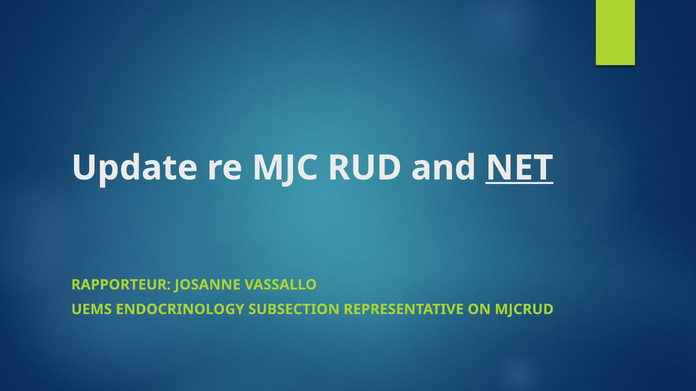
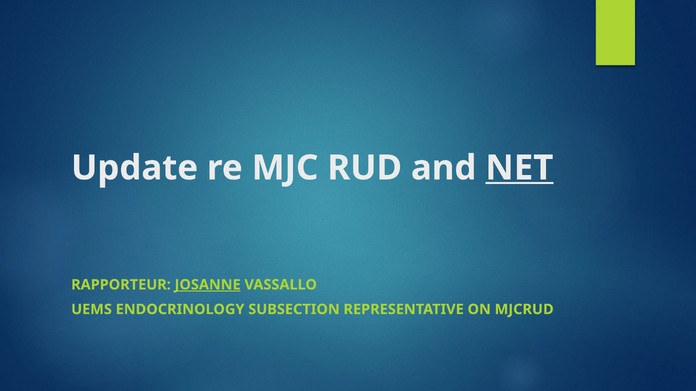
JOSANNE underline: none -> present
